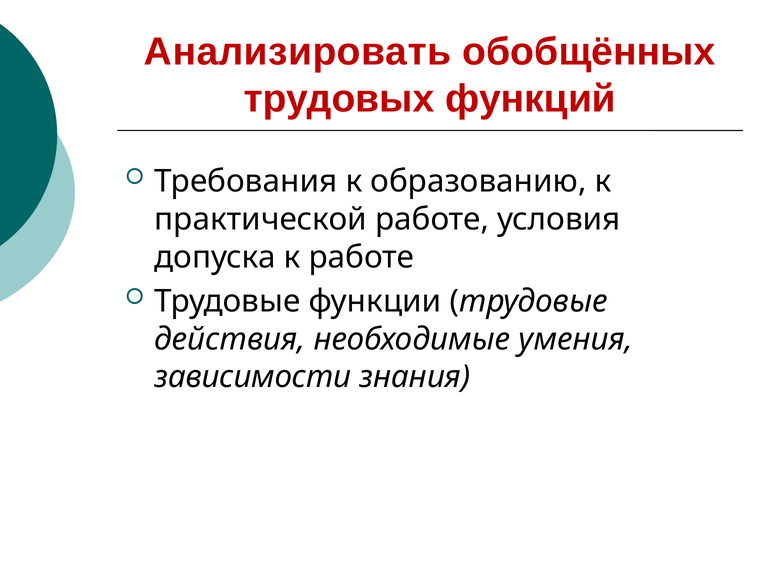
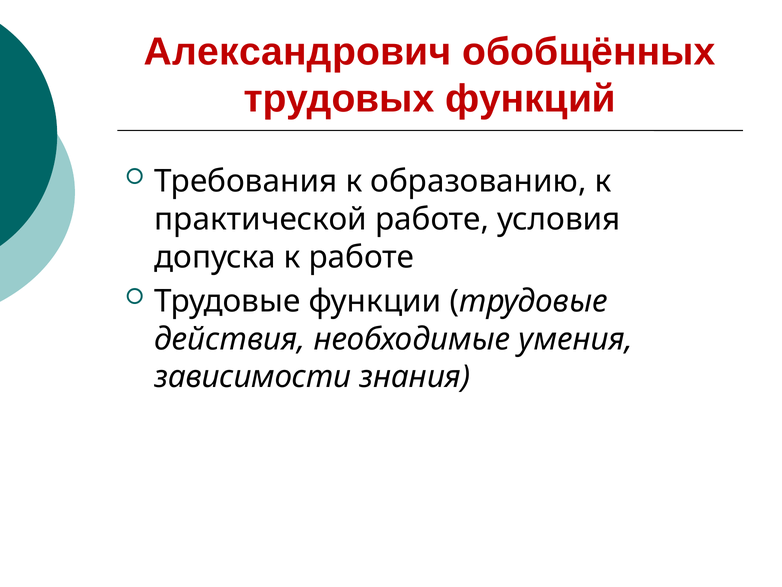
Анализировать: Анализировать -> Александрович
